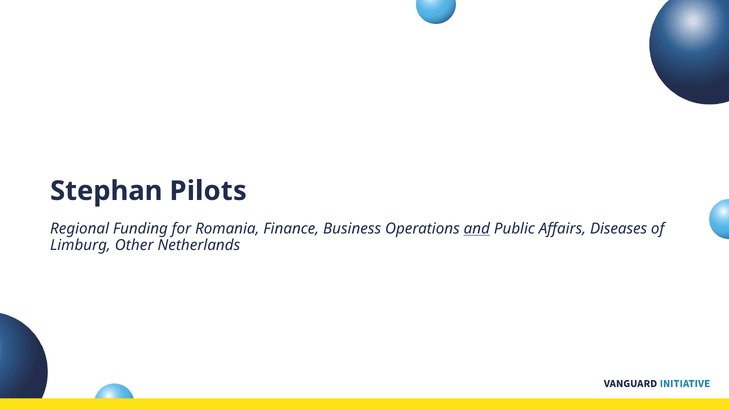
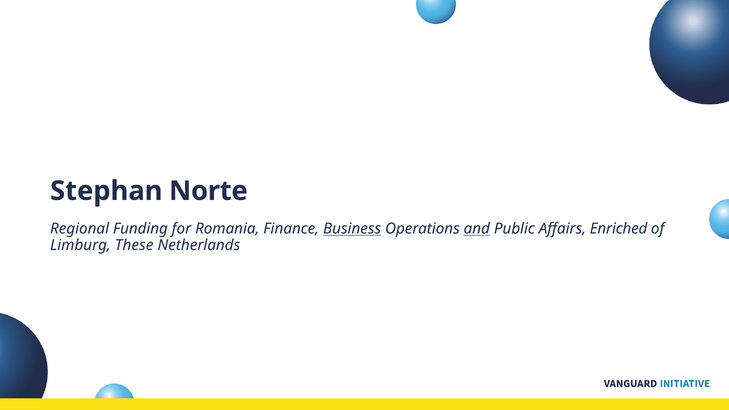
Pilots: Pilots -> Norte
Business underline: none -> present
Diseases: Diseases -> Enriched
Other: Other -> These
